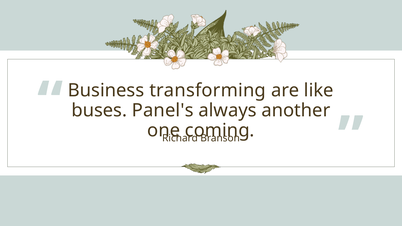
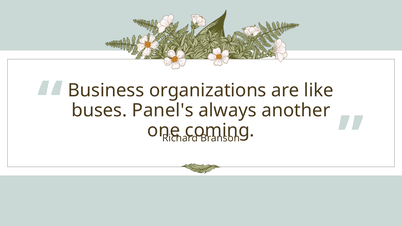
transforming: transforming -> organizations
